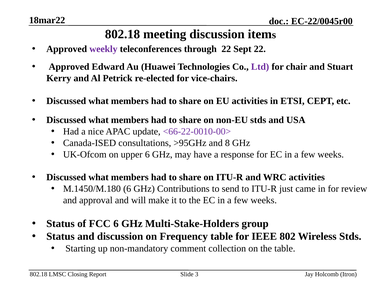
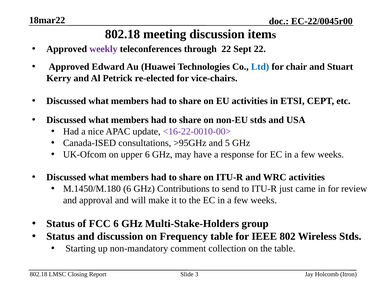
Ltd colour: purple -> blue
<66-22-0010-00>: <66-22-0010-00> -> <16-22-0010-00>
8: 8 -> 5
